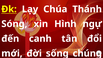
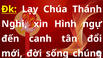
Sóng: Sóng -> Nghi
